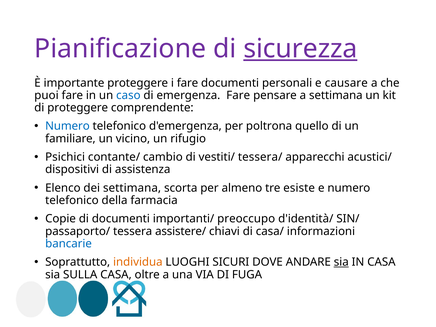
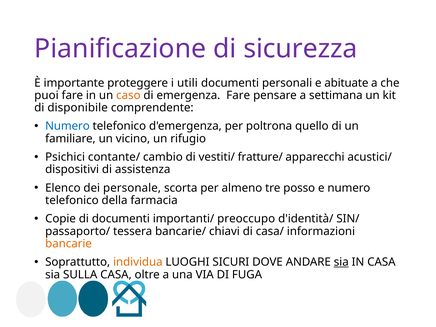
sicurezza underline: present -> none
i fare: fare -> utili
causare: causare -> abituate
caso colour: blue -> orange
di proteggere: proteggere -> disponibile
tessera/: tessera/ -> fratture/
dei settimana: settimana -> personale
esiste: esiste -> posso
assistere/: assistere/ -> bancarie/
bancarie colour: blue -> orange
